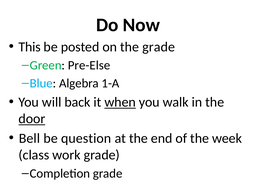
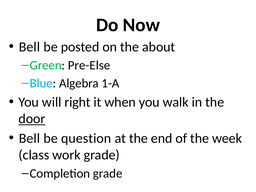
This at (30, 47): This -> Bell
the grade: grade -> about
back: back -> right
when underline: present -> none
